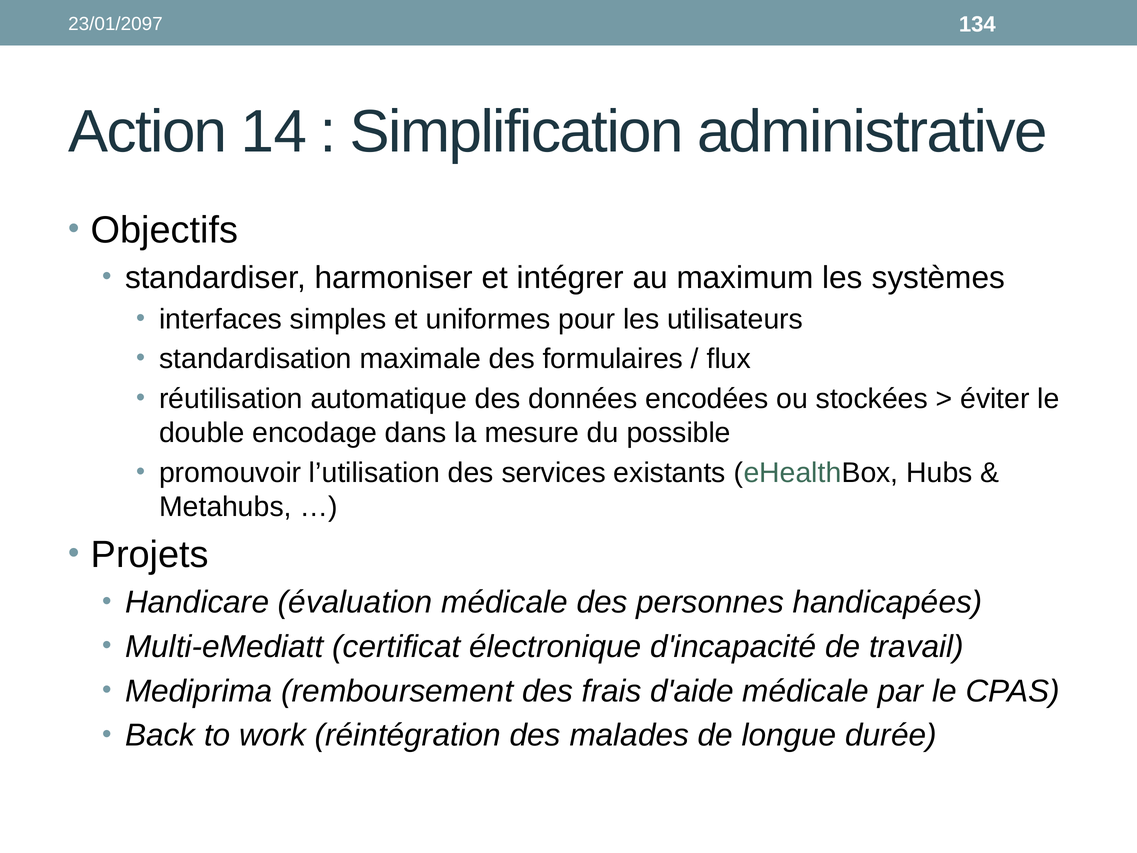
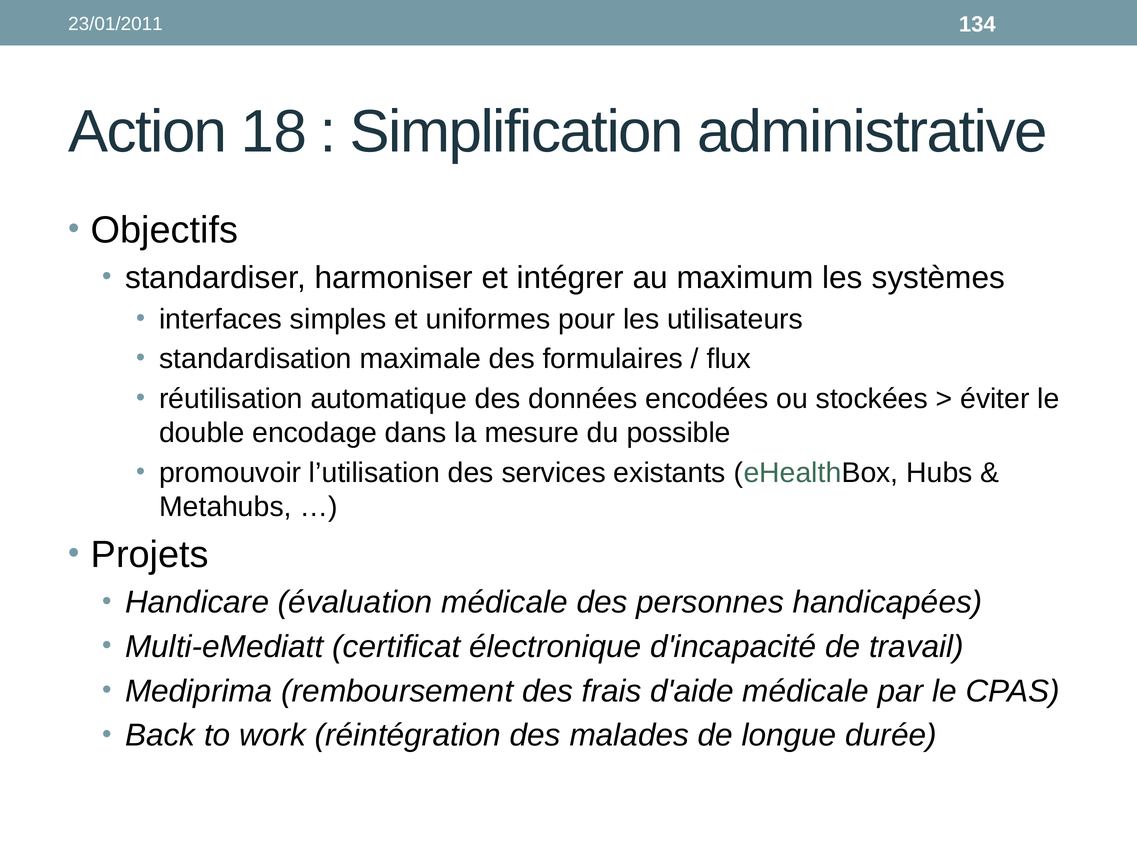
23/01/2097: 23/01/2097 -> 23/01/2011
14: 14 -> 18
